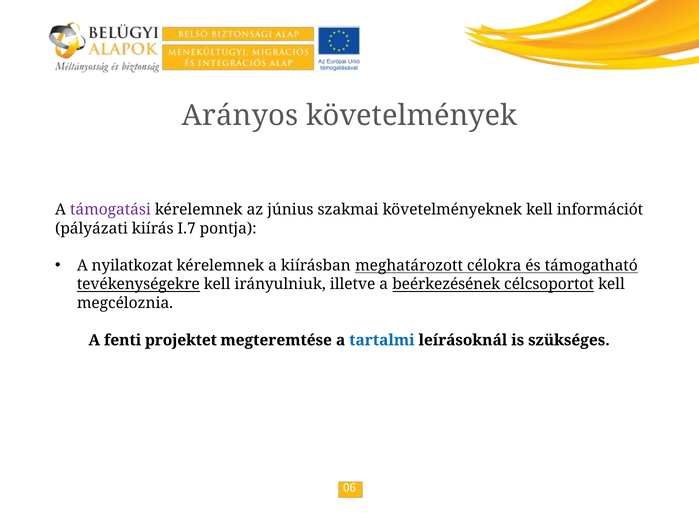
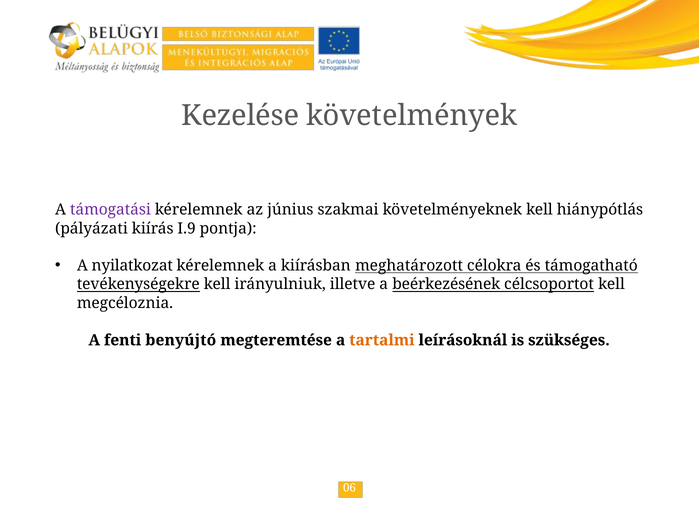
Arányos: Arányos -> Kezelése
információt: információt -> hiánypótlás
I.7: I.7 -> I.9
projektet: projektet -> benyújtó
tartalmi colour: blue -> orange
